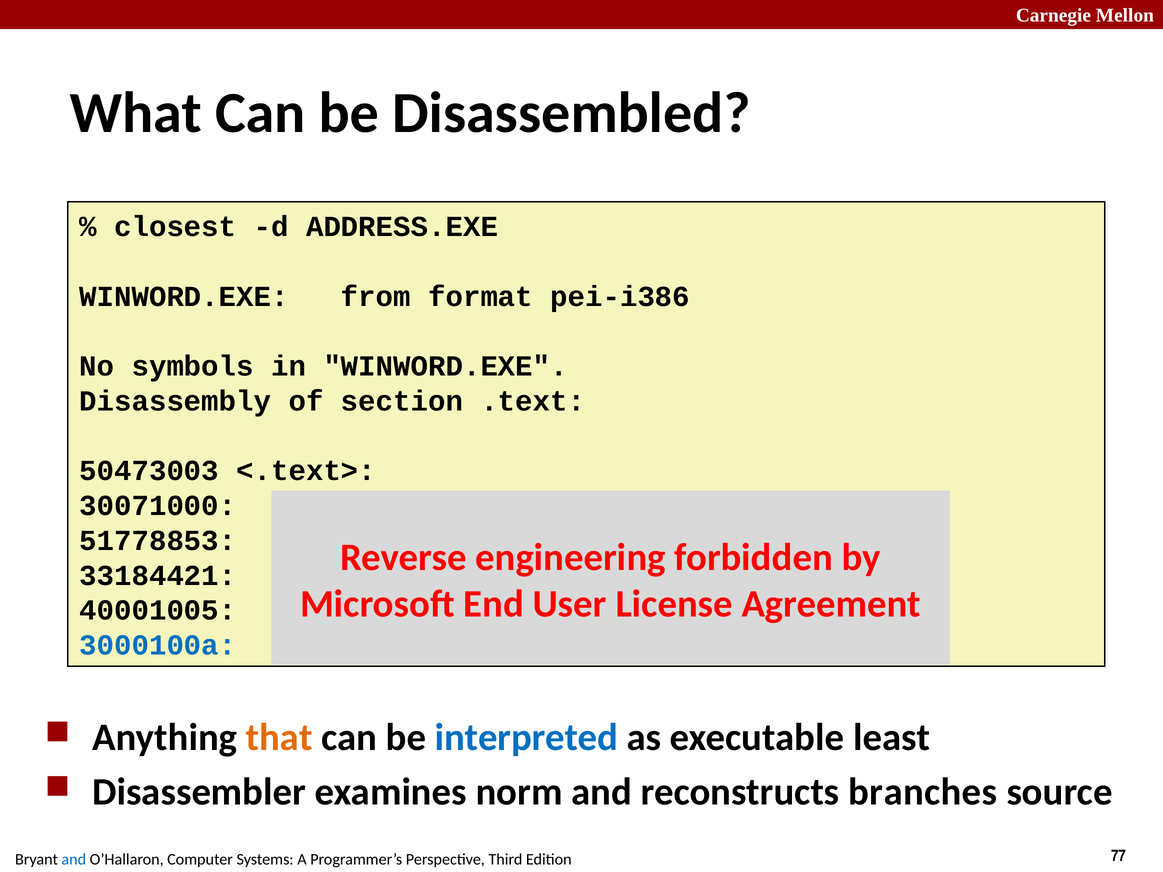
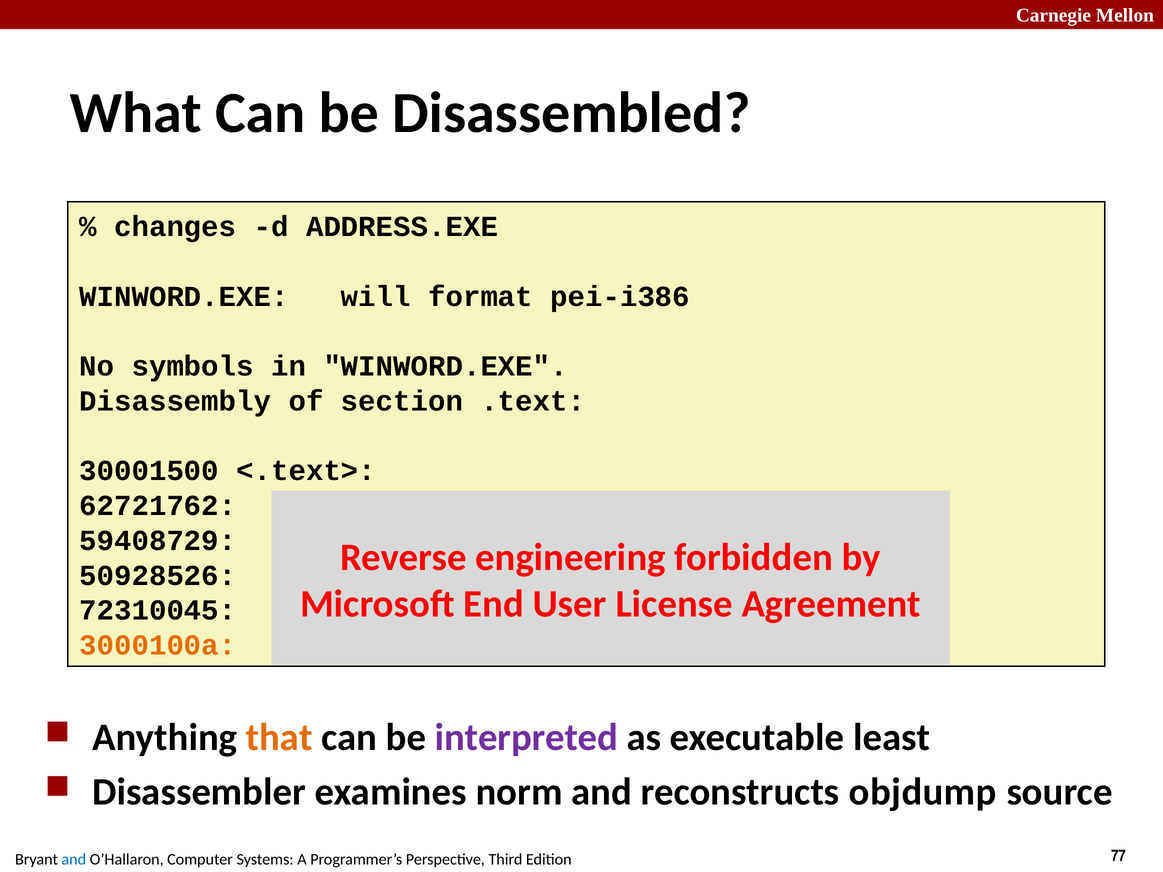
closest: closest -> changes
from: from -> will
50473003: 50473003 -> 30001500
30071000: 30071000 -> 62721762
51778853: 51778853 -> 59408729
33184421: 33184421 -> 50928526
40001005: 40001005 -> 72310045
3000100a colour: blue -> orange
interpreted colour: blue -> purple
branches: branches -> objdump
